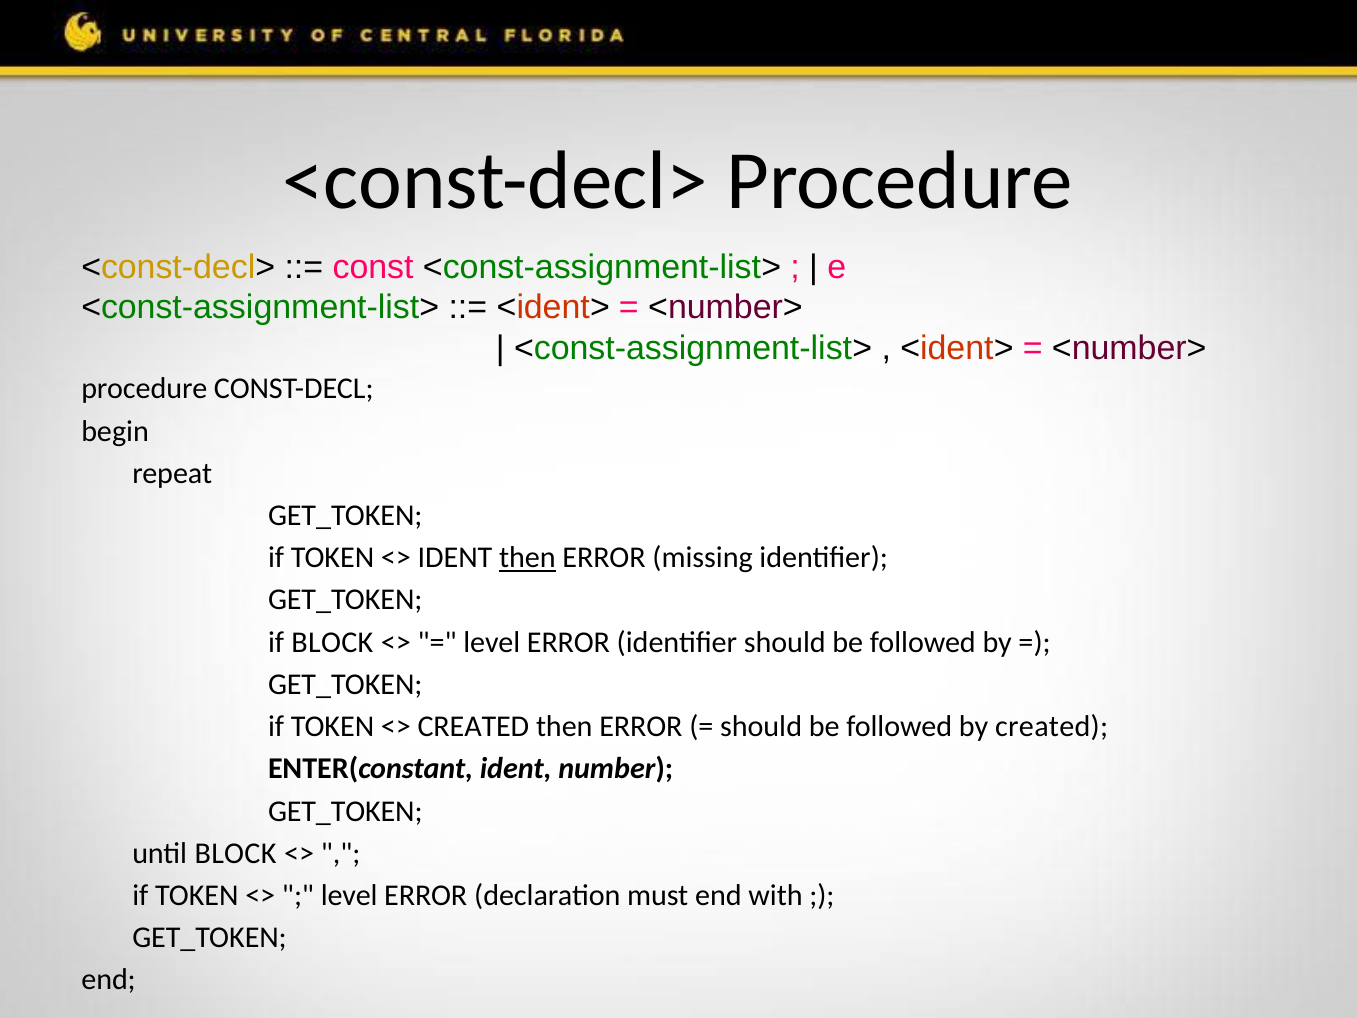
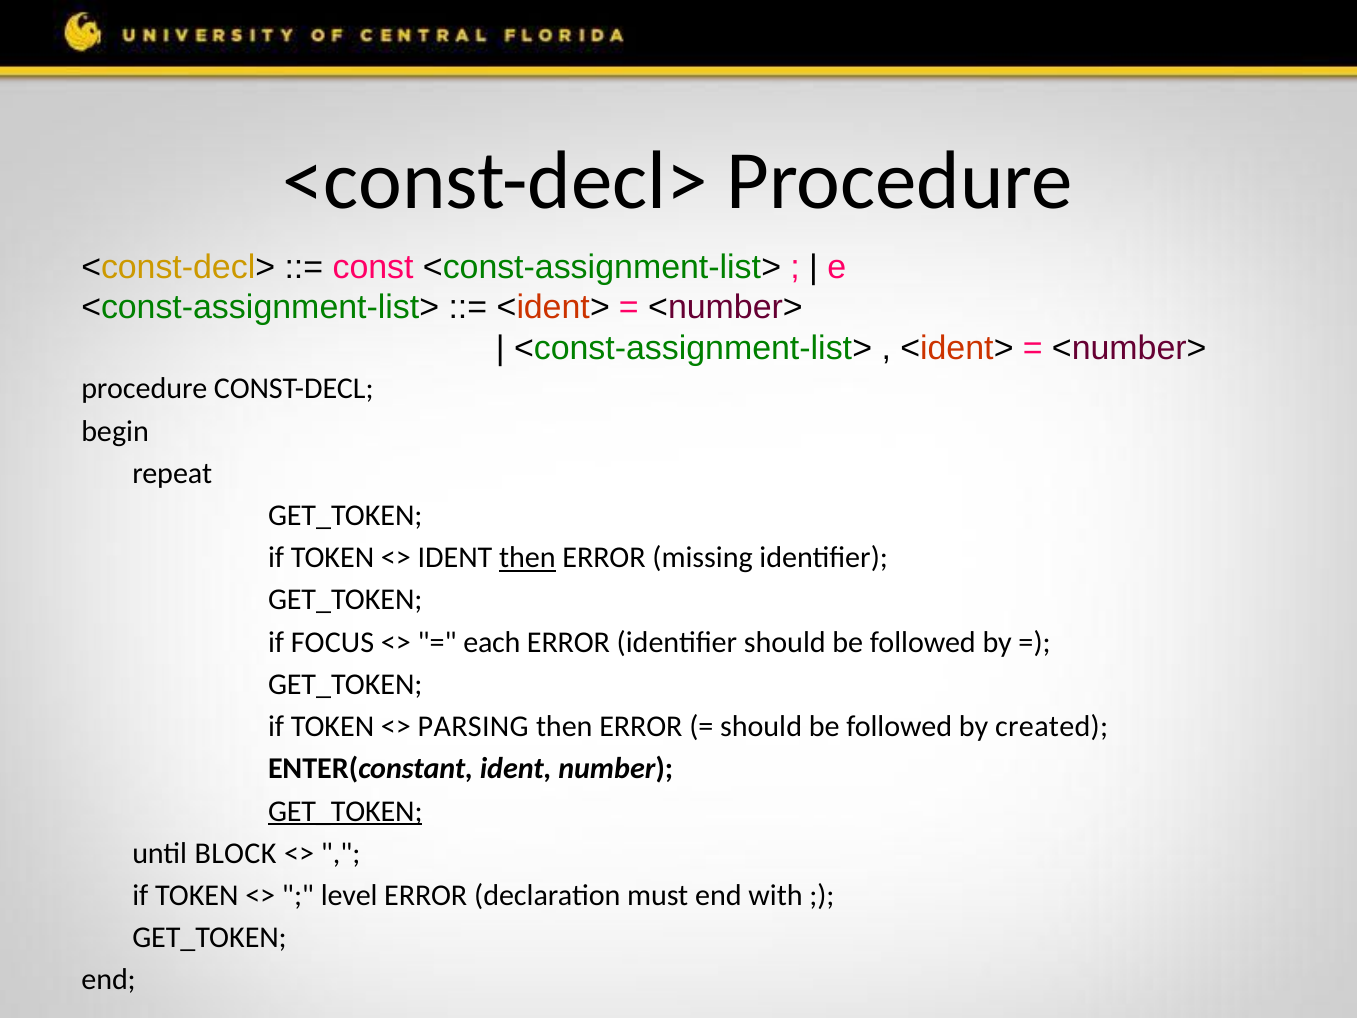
if BLOCK: BLOCK -> FOCUS
level at (492, 642): level -> each
CREATED at (473, 726): CREATED -> PARSING
GET_TOKEN at (345, 811) underline: none -> present
